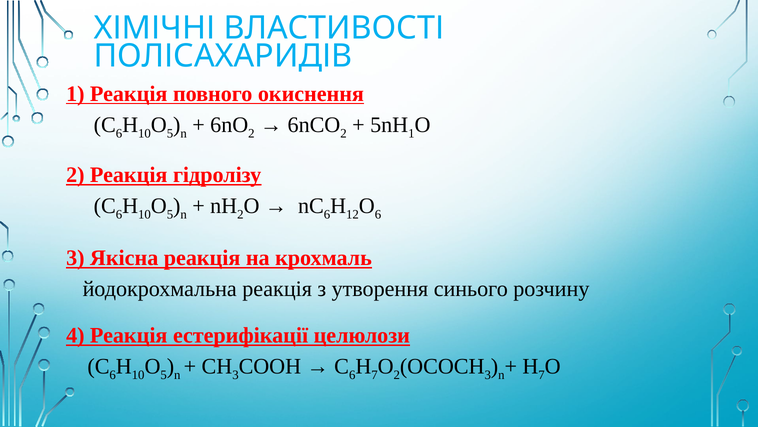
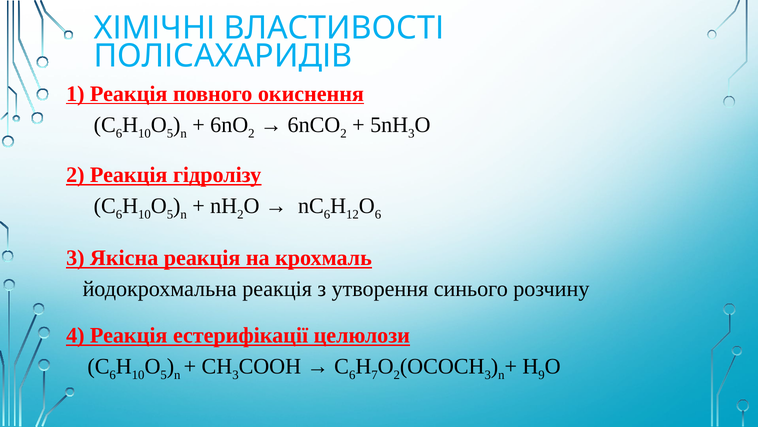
1 at (411, 133): 1 -> 3
7 at (542, 375): 7 -> 9
